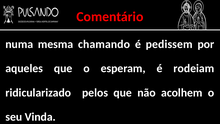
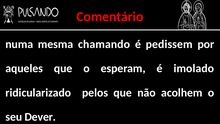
rodeiam: rodeiam -> imolado
Vinda: Vinda -> Dever
